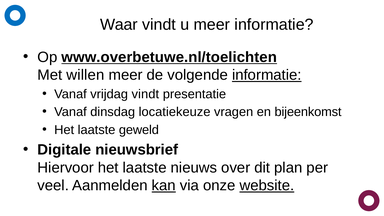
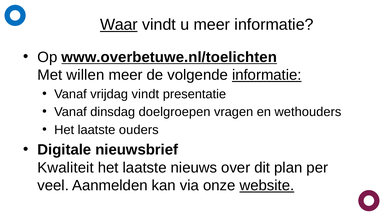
Waar underline: none -> present
locatiekeuze: locatiekeuze -> doelgroepen
bijeenkomst: bijeenkomst -> wethouders
geweld: geweld -> ouders
Hiervoor: Hiervoor -> Kwaliteit
kan underline: present -> none
